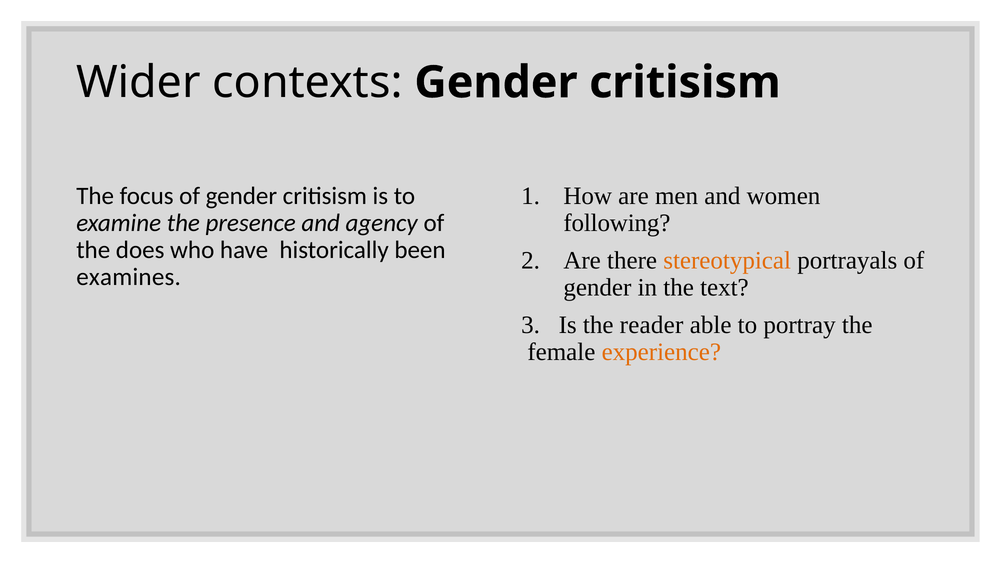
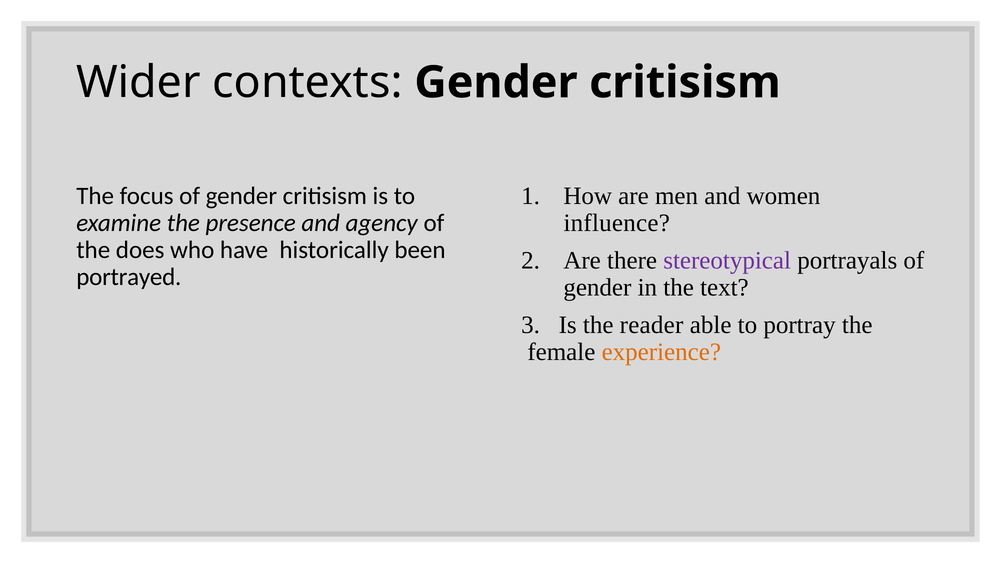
following: following -> influence
stereotypical colour: orange -> purple
examines: examines -> portrayed
